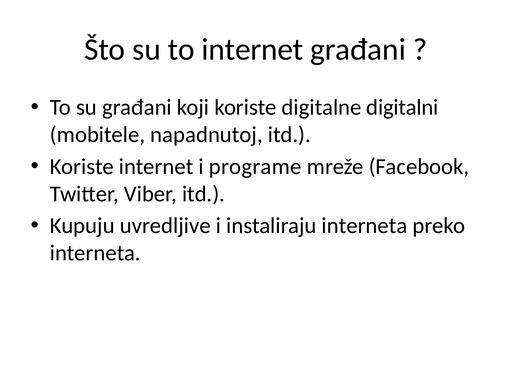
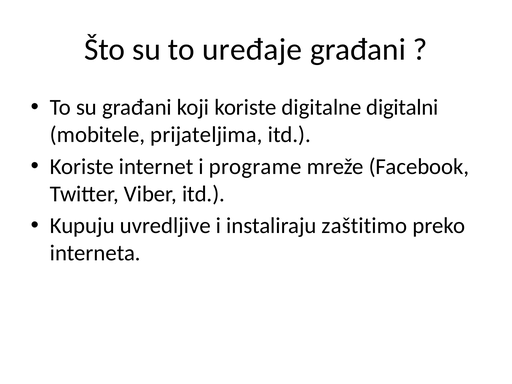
to internet: internet -> uređaje
napadnutoj: napadnutoj -> prijateljima
instaliraju interneta: interneta -> zaštitimo
